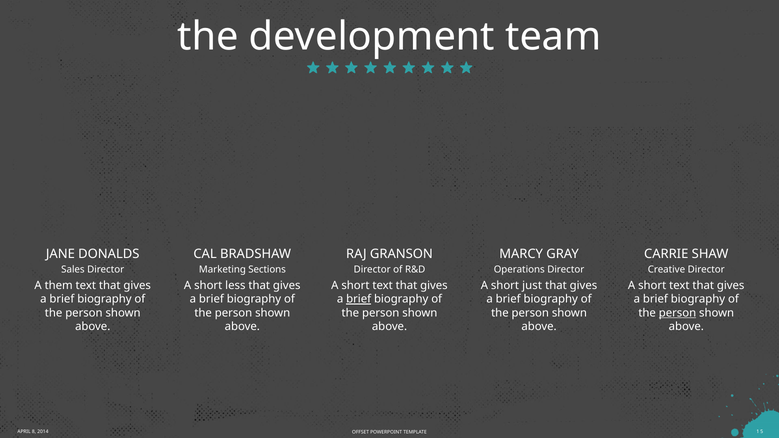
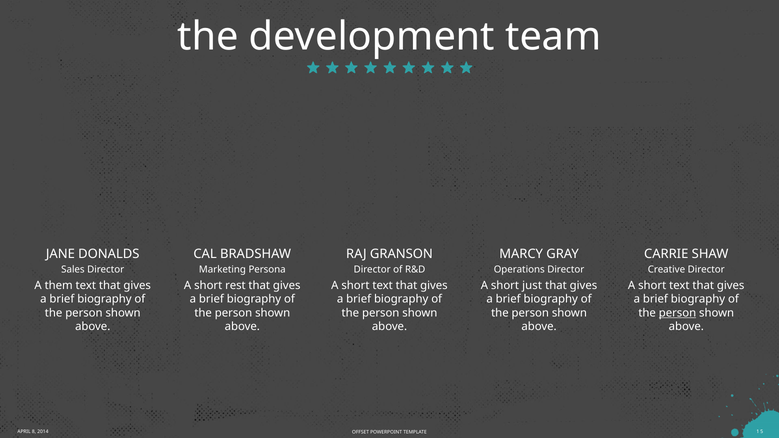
Sections: Sections -> Persona
less: less -> rest
brief at (359, 299) underline: present -> none
